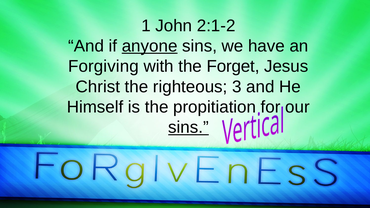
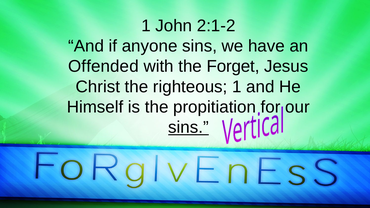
anyone underline: present -> none
Forgiving: Forgiving -> Offended
righteous 3: 3 -> 1
